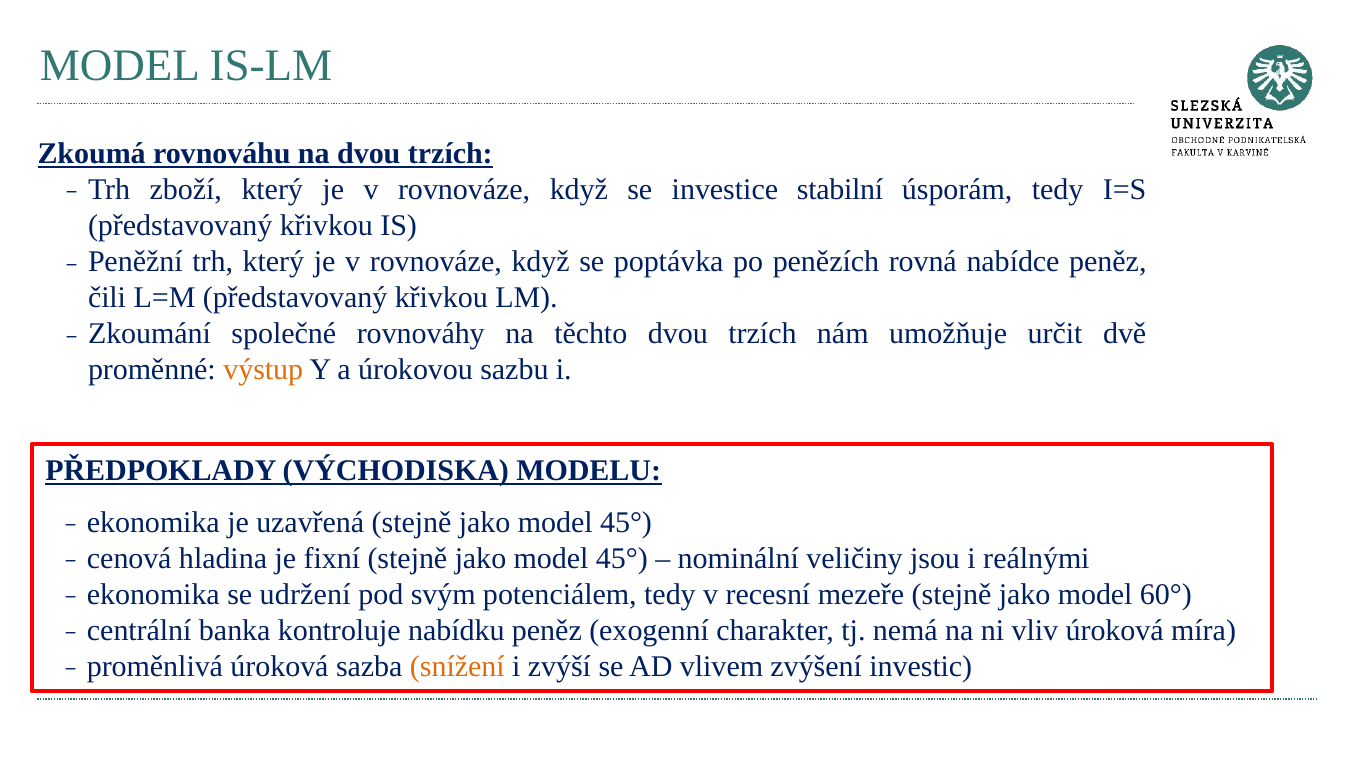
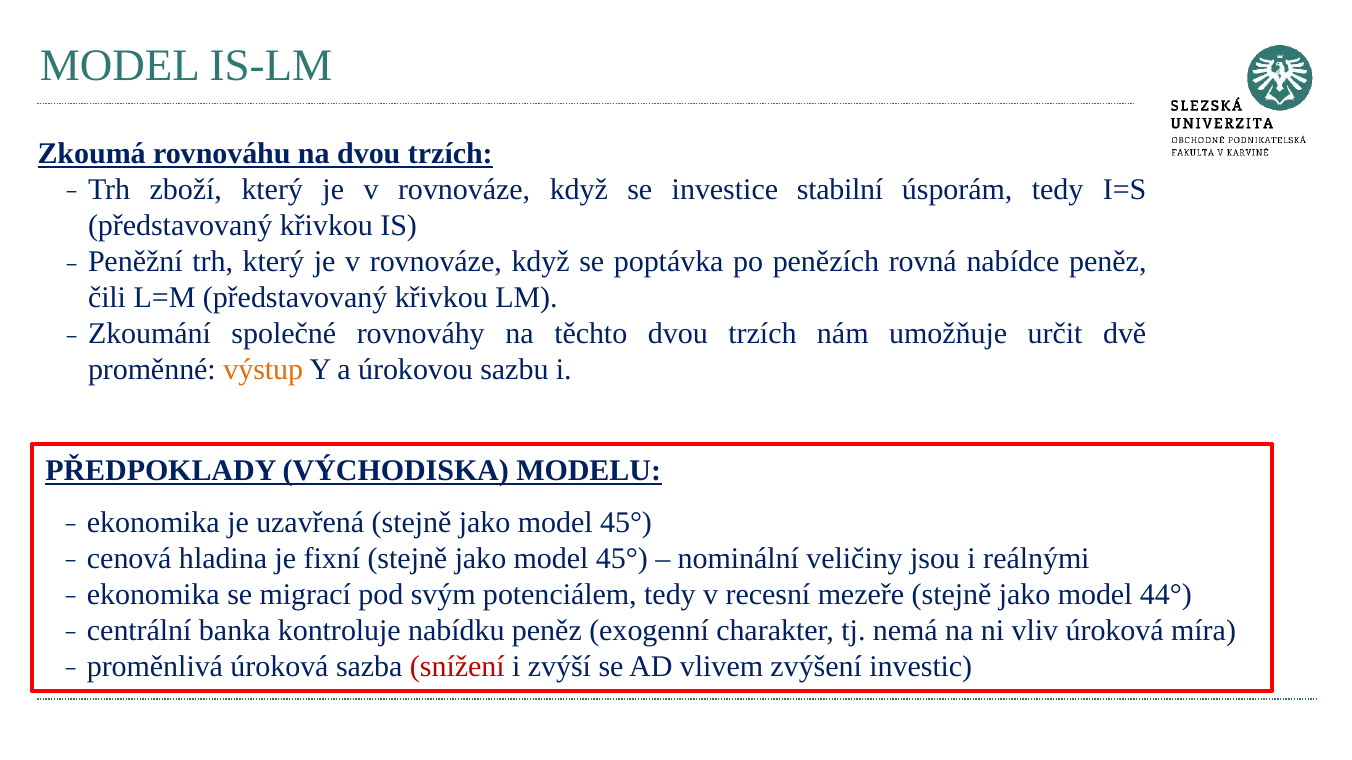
udržení: udržení -> migrací
60°: 60° -> 44°
snížení colour: orange -> red
